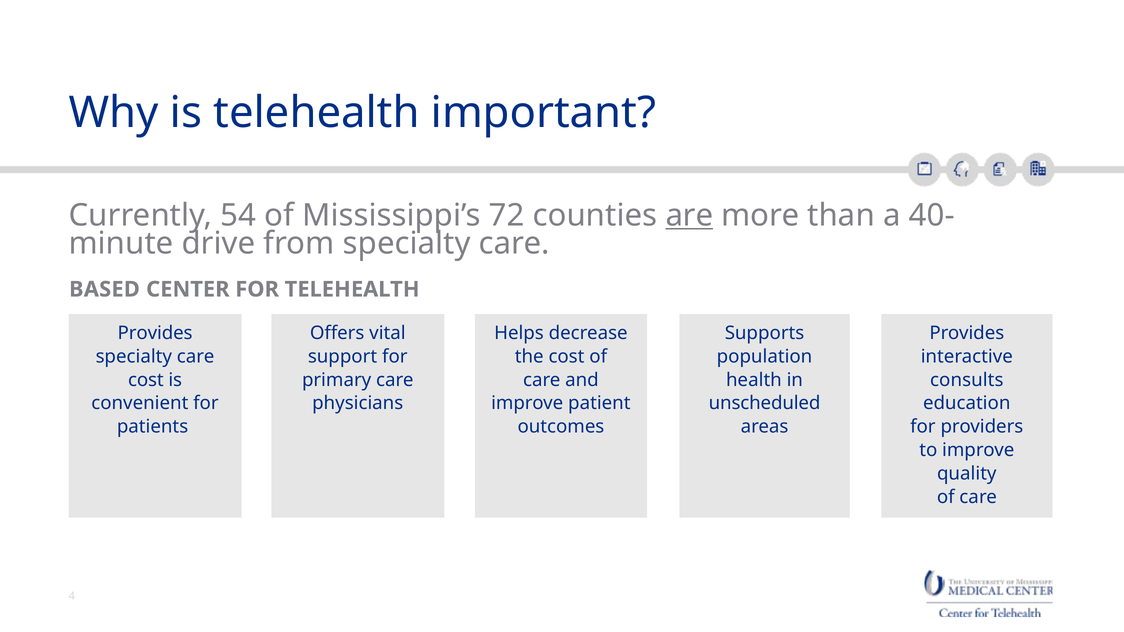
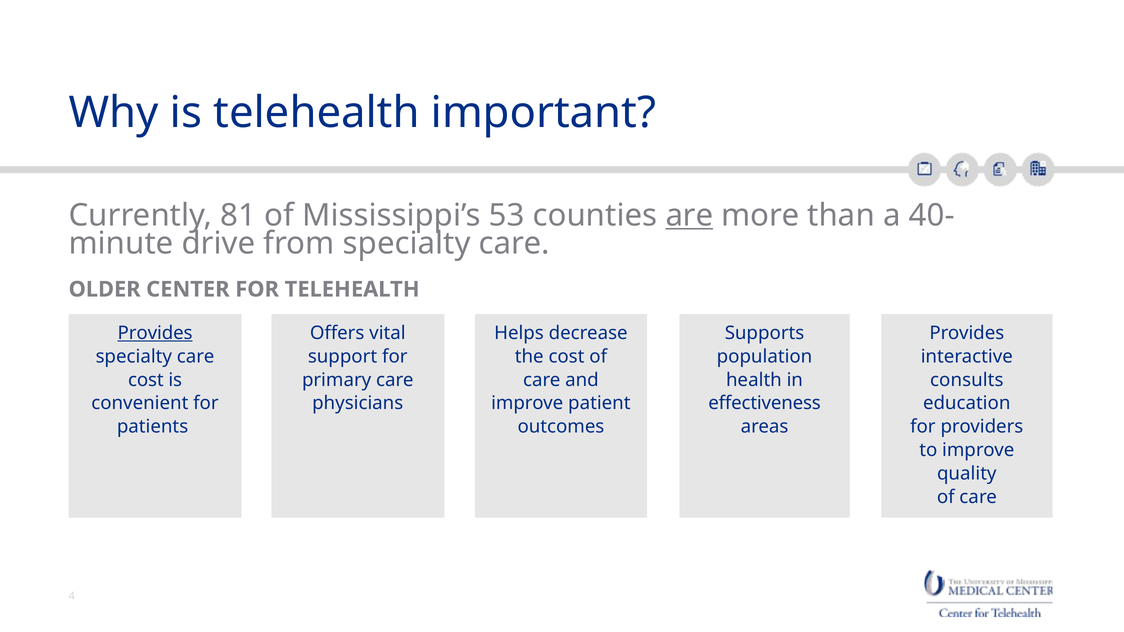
54: 54 -> 81
72: 72 -> 53
BASED: BASED -> OLDER
Provides at (155, 333) underline: none -> present
unscheduled: unscheduled -> effectiveness
